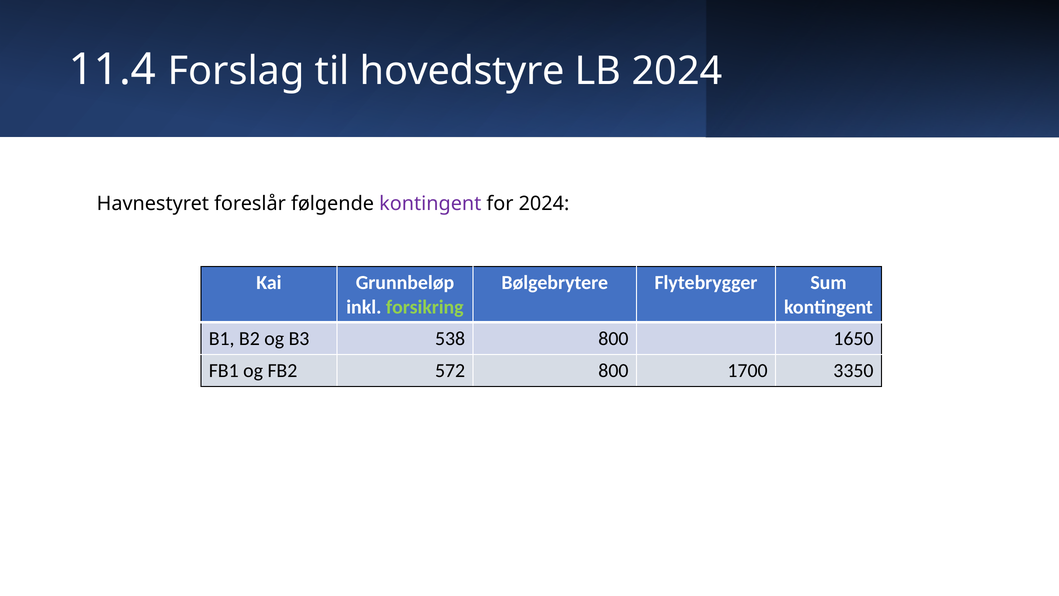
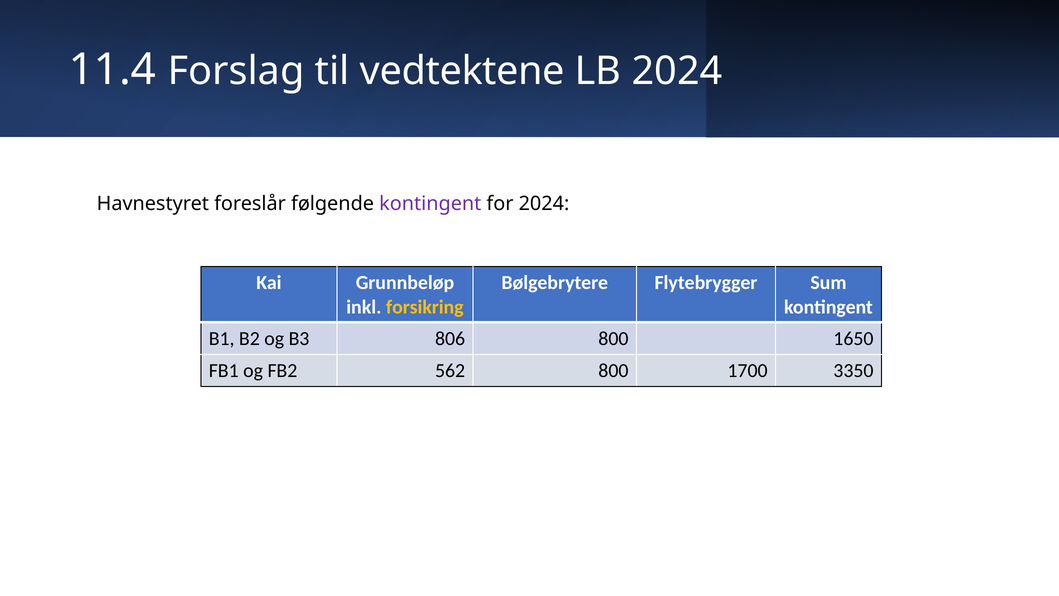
hovedstyre: hovedstyre -> vedtektene
forsikring colour: light green -> yellow
538: 538 -> 806
572: 572 -> 562
